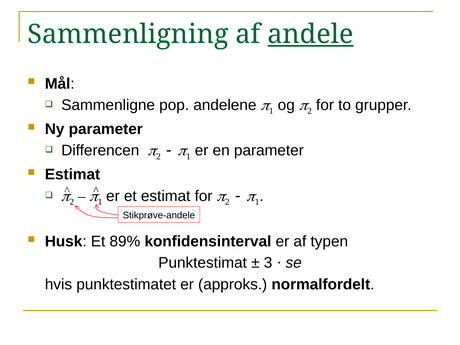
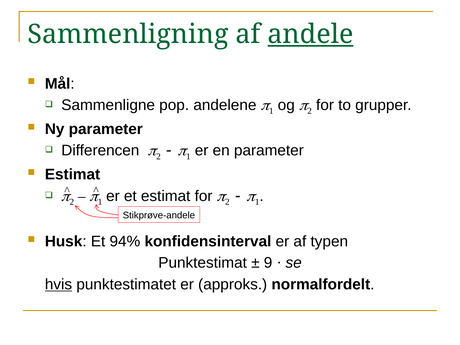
89%: 89% -> 94%
3: 3 -> 9
hvis underline: none -> present
